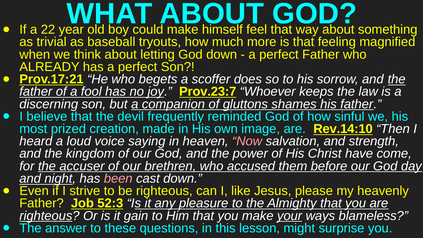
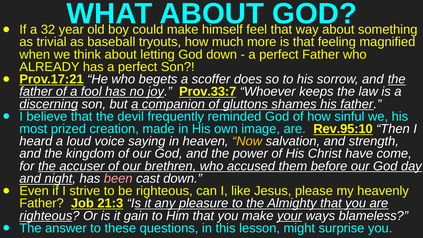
22: 22 -> 32
Prov.23:7: Prov.23:7 -> Prov.33:7
discerning underline: none -> present
Rev.14:10: Rev.14:10 -> Rev.95:10
Now colour: pink -> yellow
52:3: 52:3 -> 21:3
